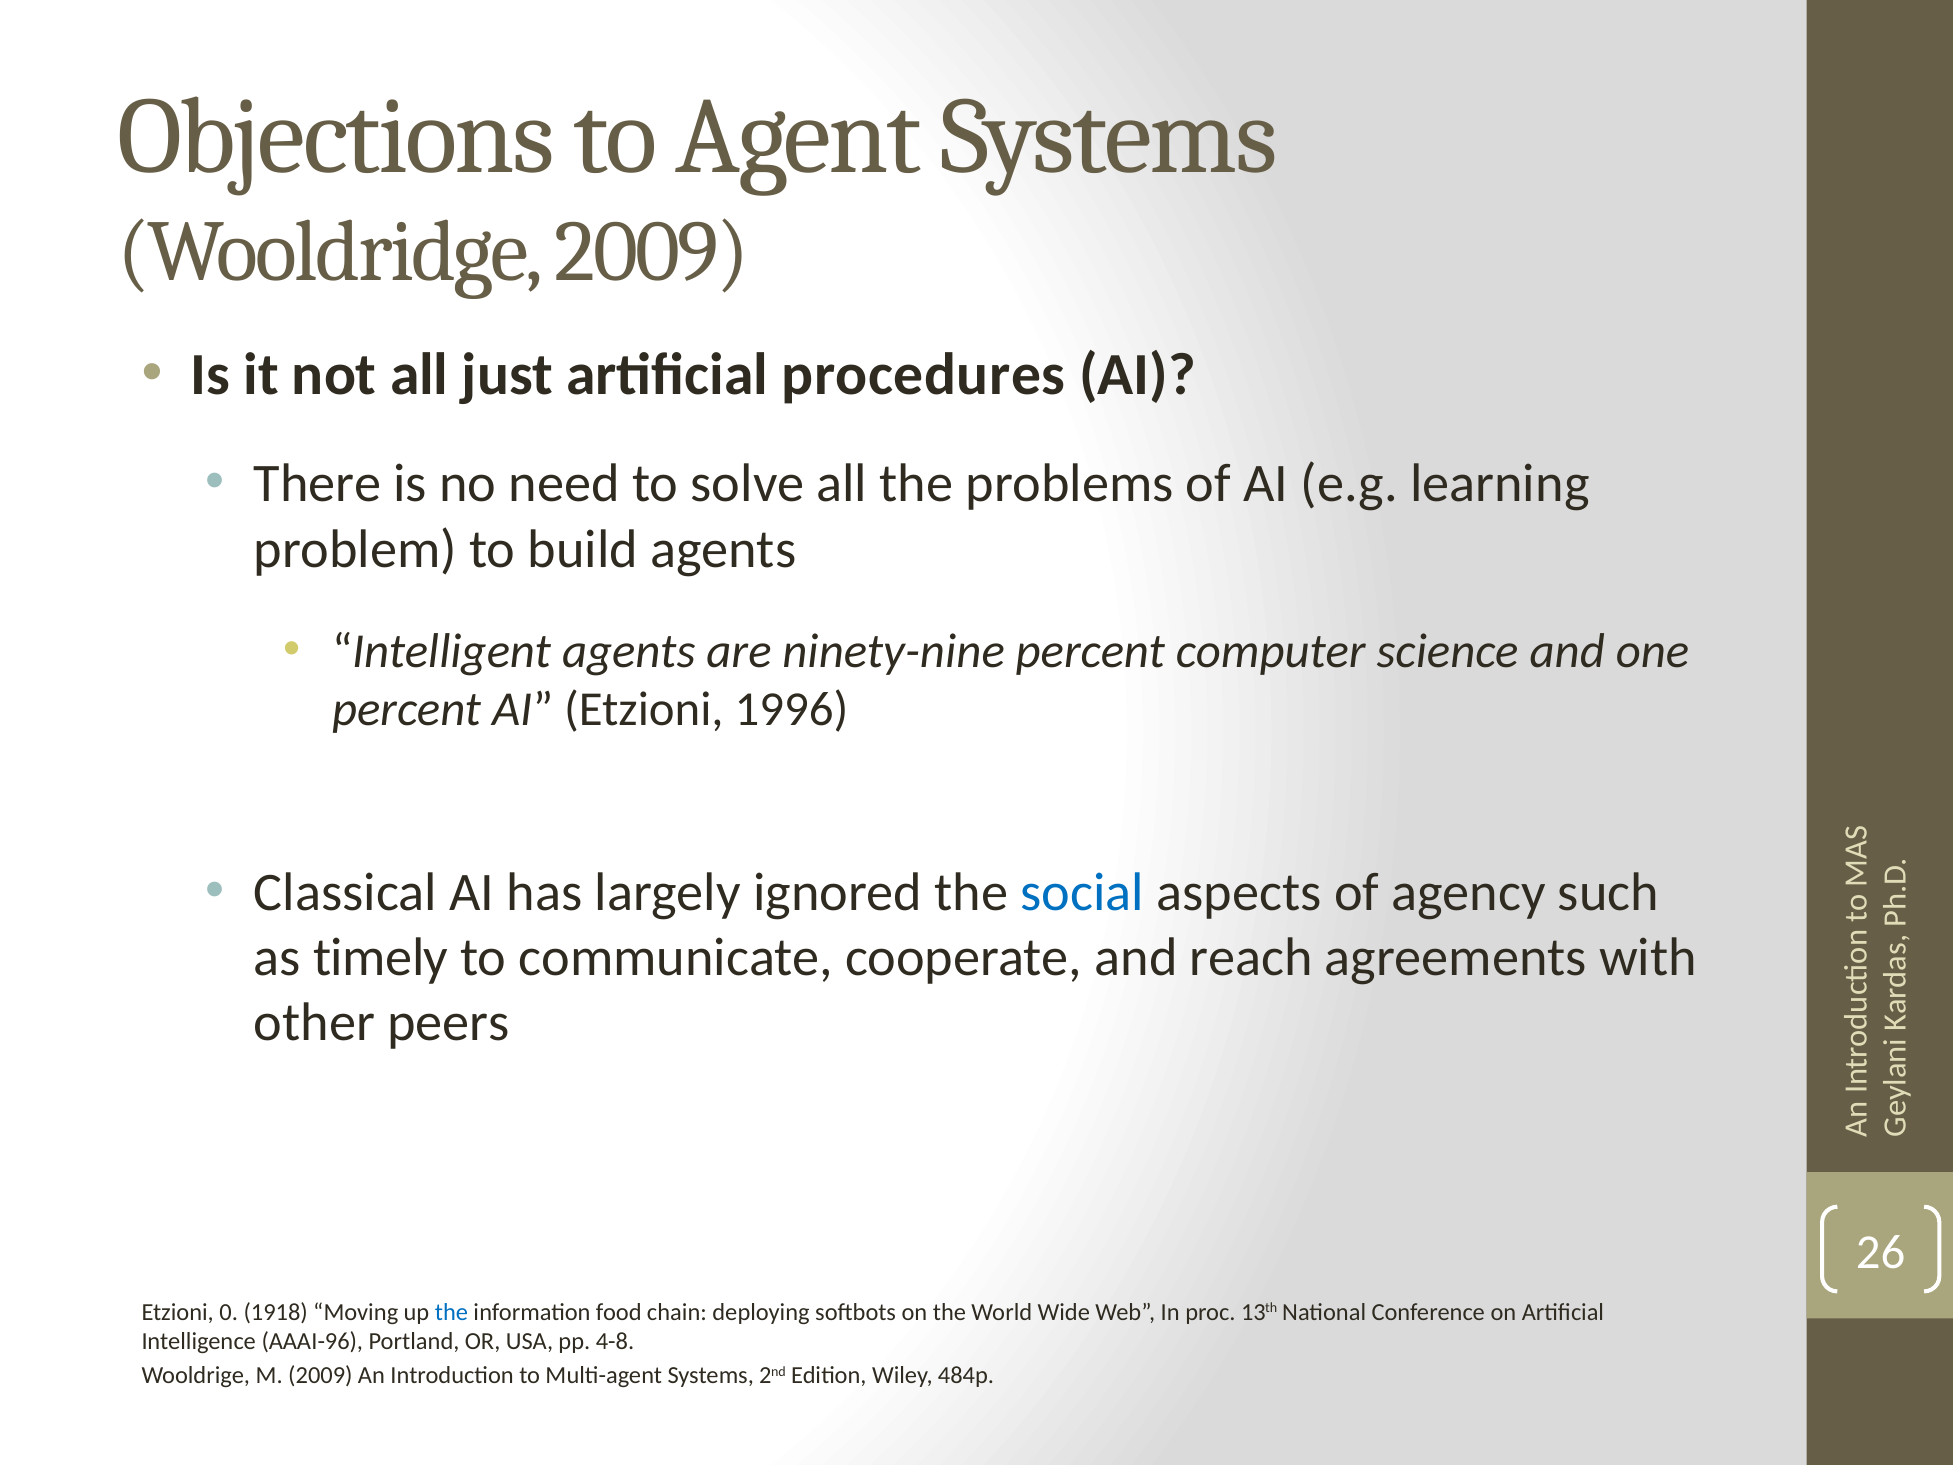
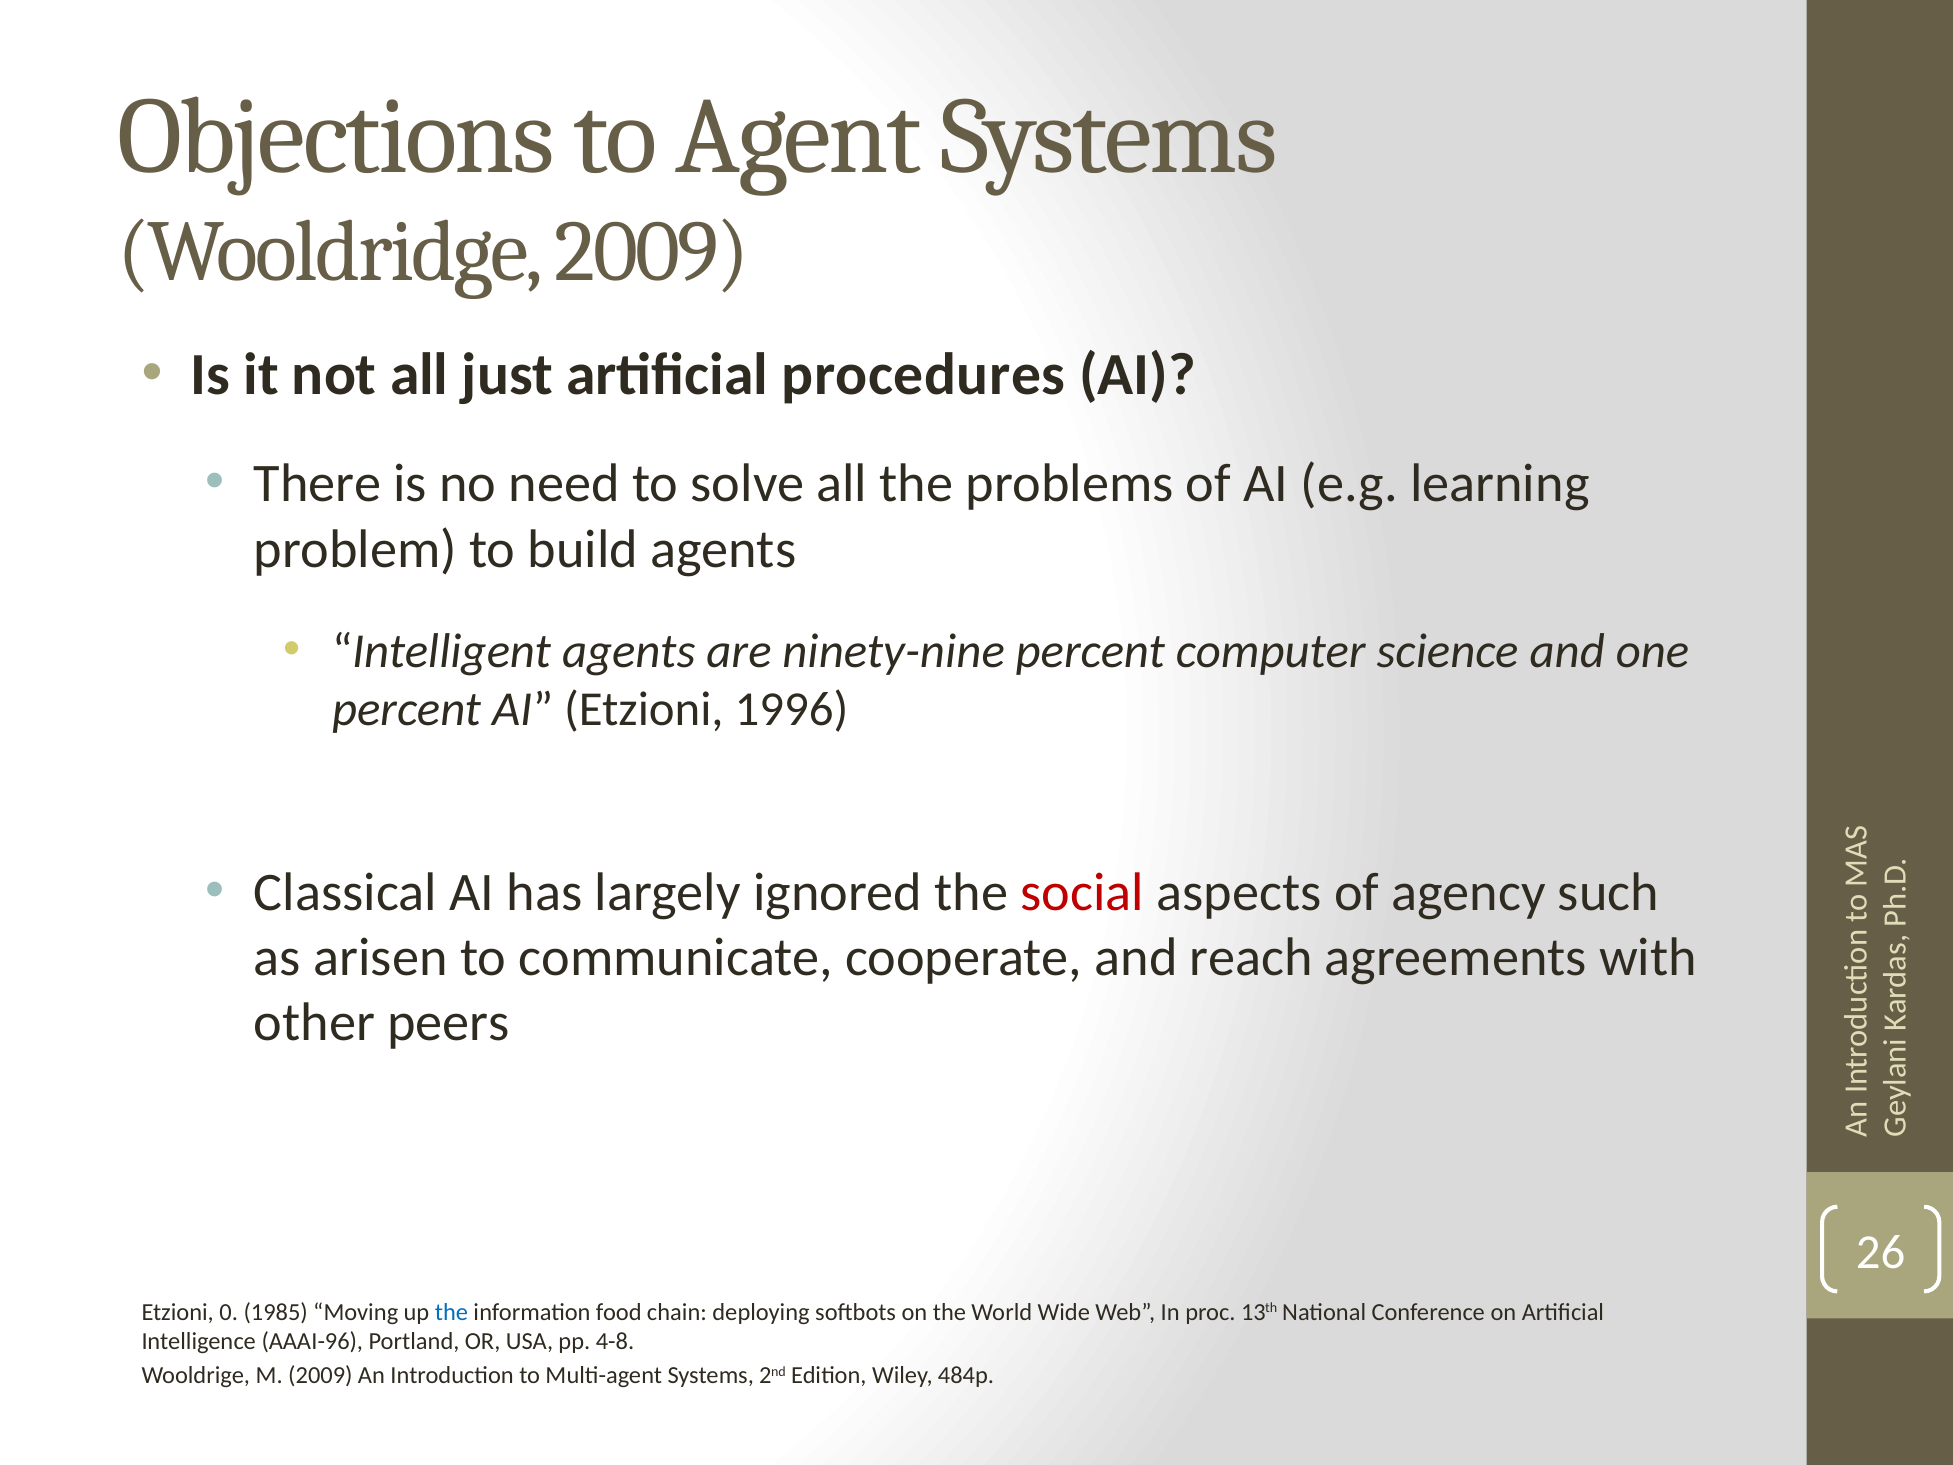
social colour: blue -> red
timely: timely -> arisen
1918: 1918 -> 1985
